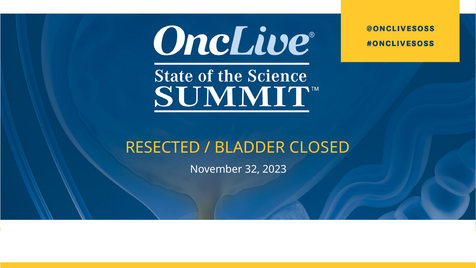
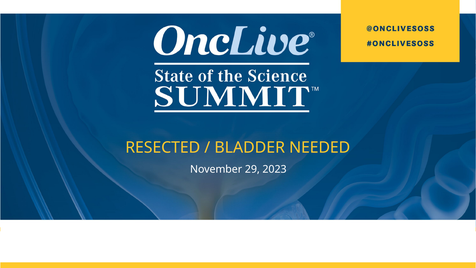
CLOSED: CLOSED -> NEEDED
32: 32 -> 29
